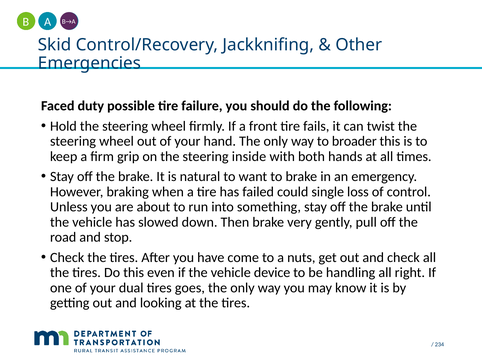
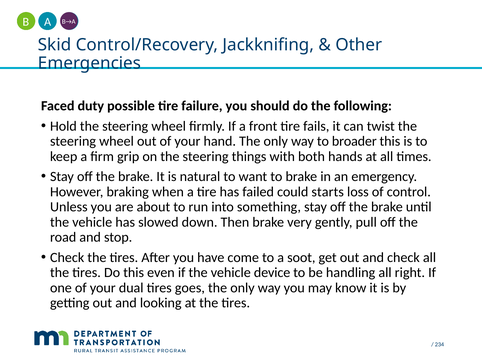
inside: inside -> things
single: single -> starts
nuts: nuts -> soot
